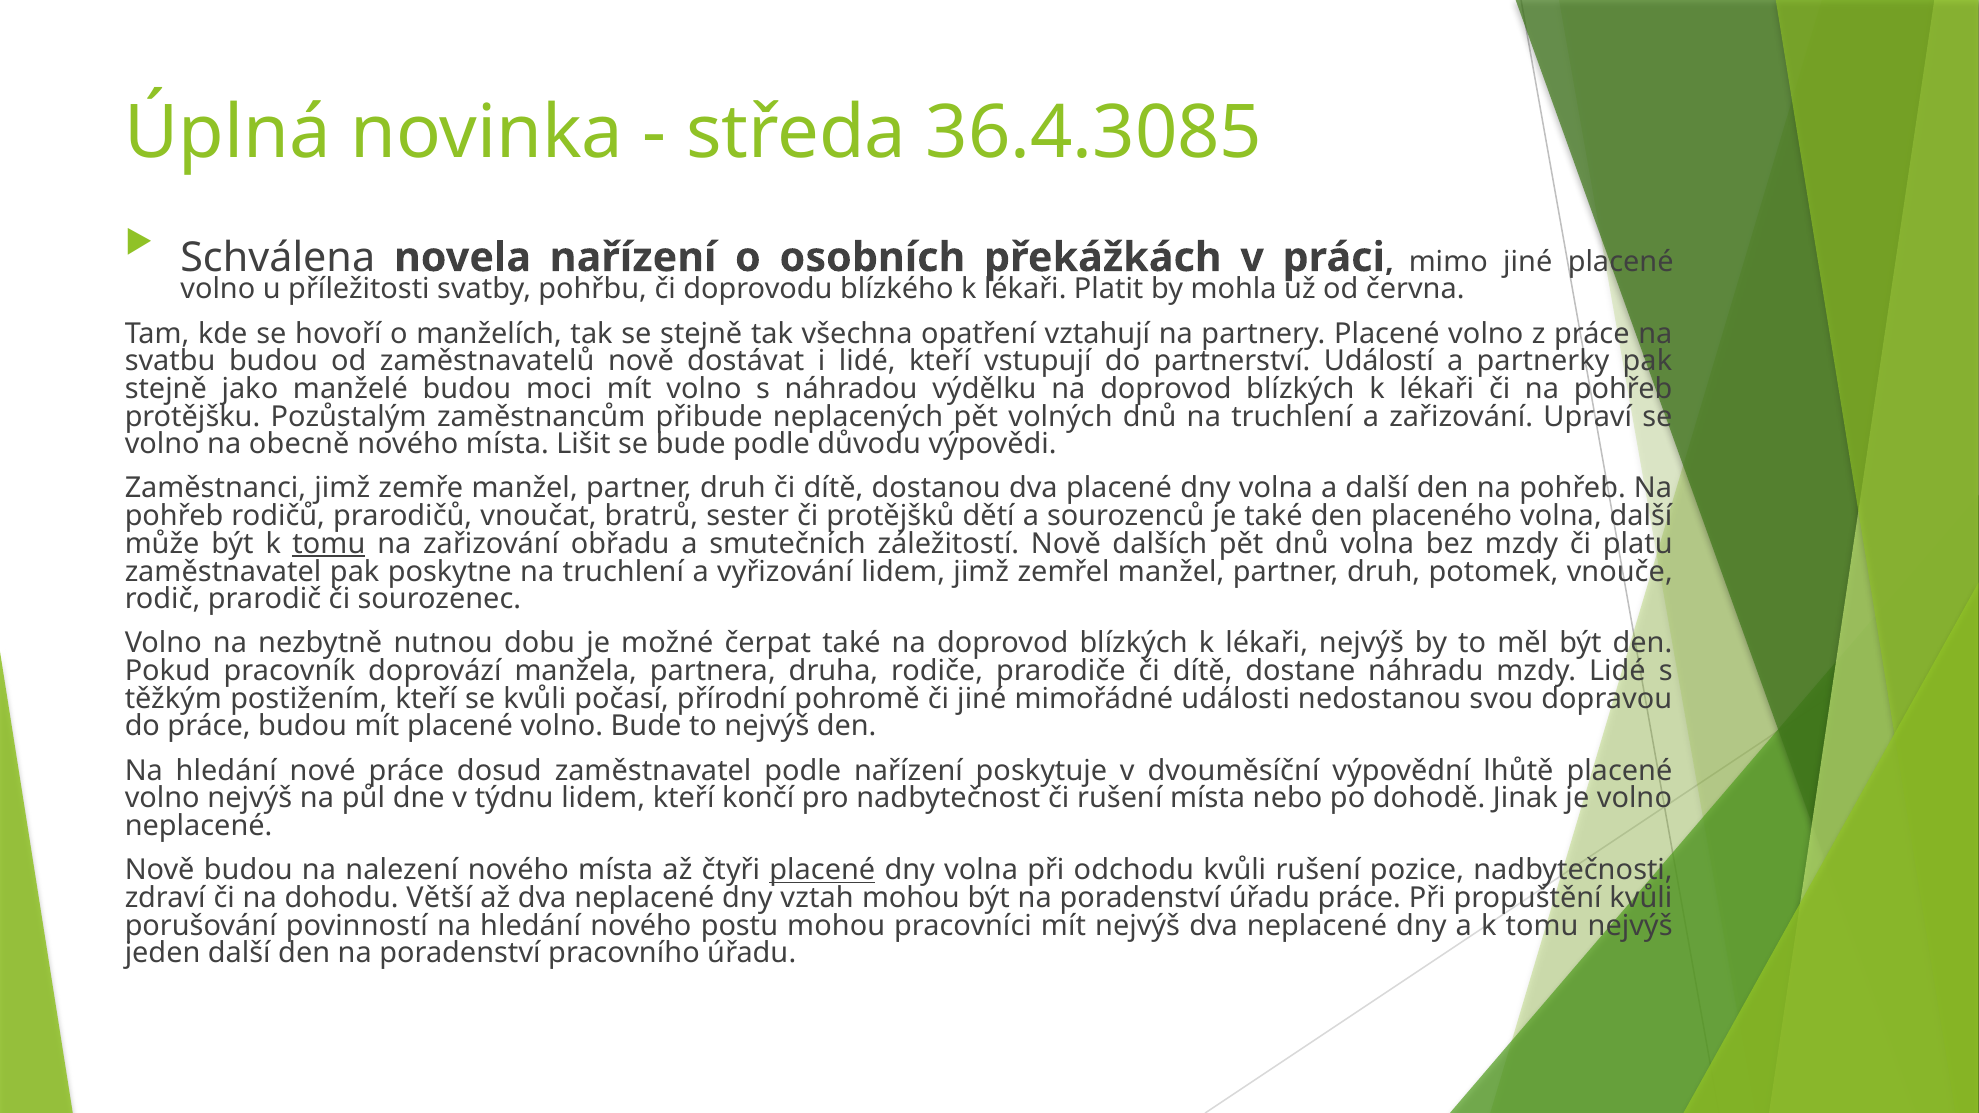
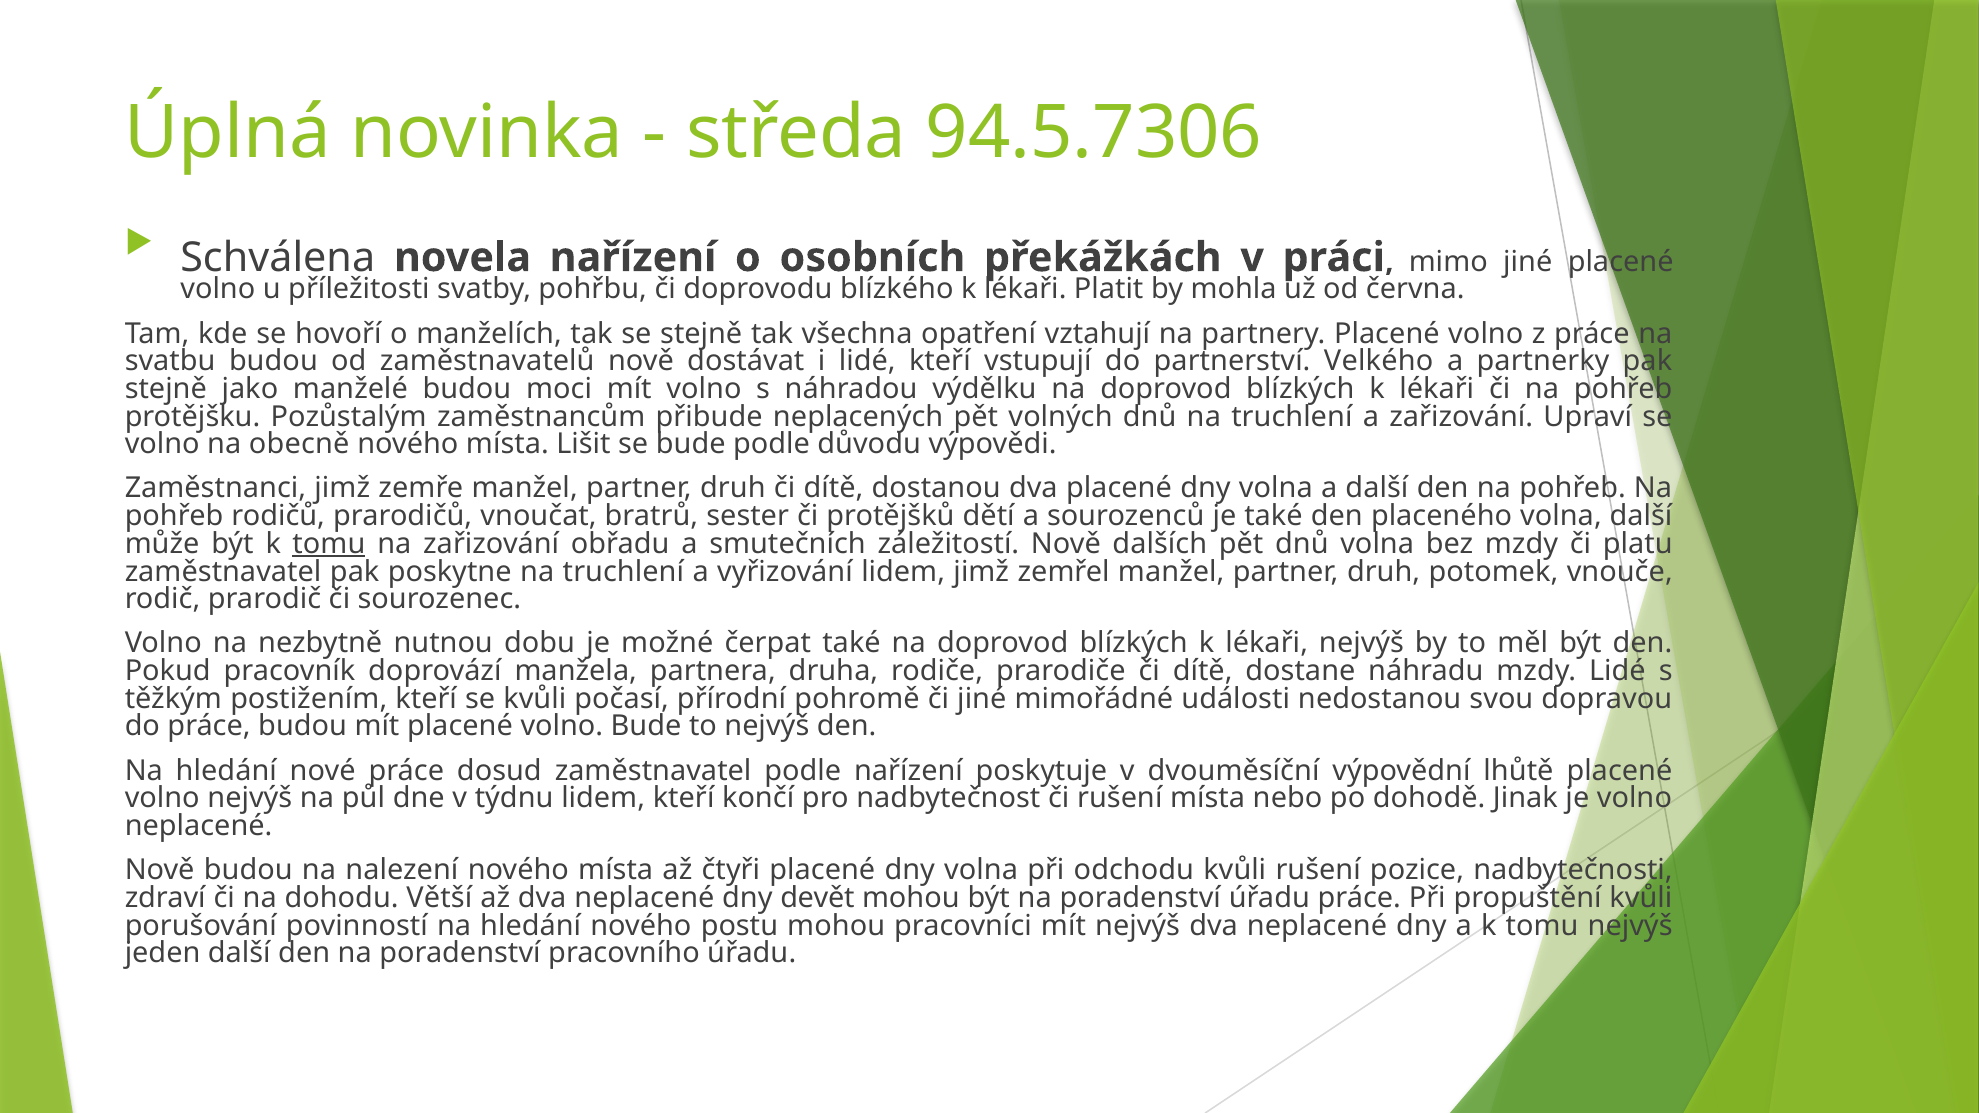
36.4.3085: 36.4.3085 -> 94.5.7306
Událostí: Událostí -> Velkého
placené at (822, 870) underline: present -> none
vztah: vztah -> devět
